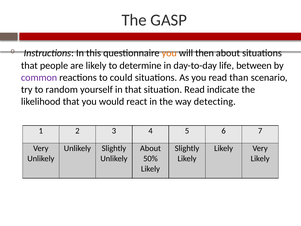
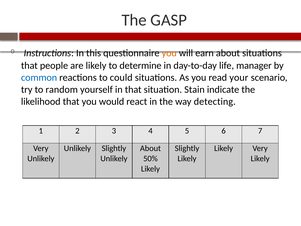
then: then -> earn
between: between -> manager
common colour: purple -> blue
than: than -> your
situation Read: Read -> Stain
